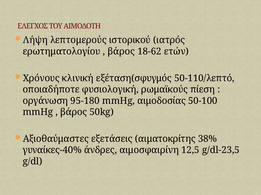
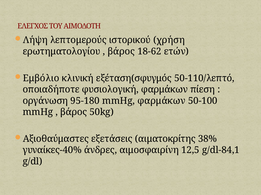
ιατρός: ιατρός -> χρήση
Χρόνους: Χρόνους -> Εμβόλιο
φυσιολογική ρωμαϊκούς: ρωμαϊκούς -> φαρμάκων
mmHg αιμοδοσίας: αιμοδοσίας -> φαρμάκων
g/dl-23,5: g/dl-23,5 -> g/dl-84,1
